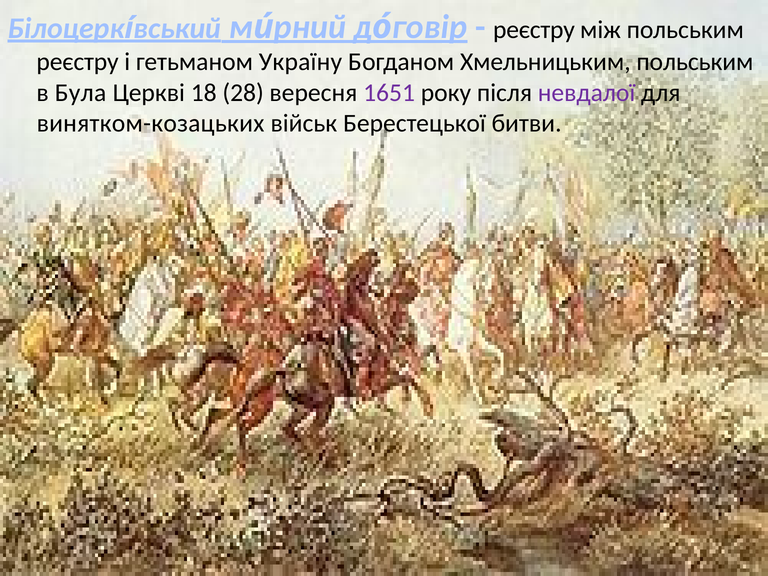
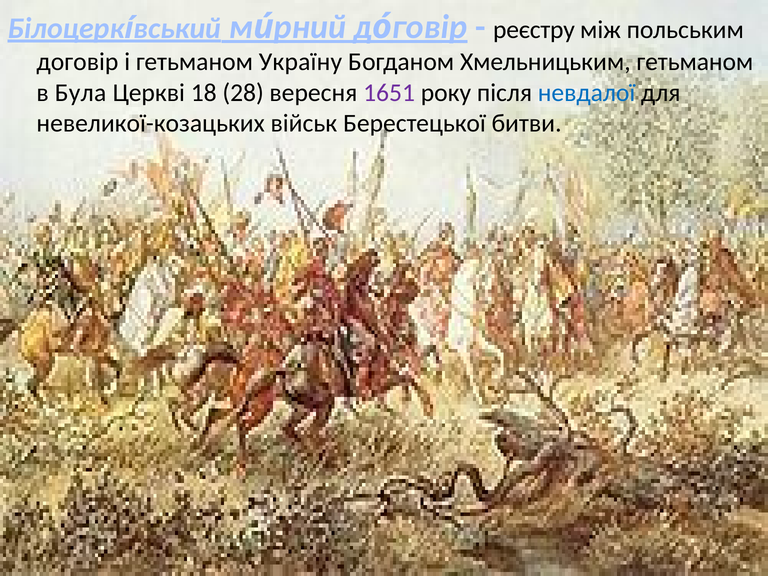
реєстру at (78, 62): реєстру -> договір
Хмельницьким польським: польським -> гетьманом
невдалої colour: purple -> blue
винятком-козацьких: винятком-козацьких -> невеликої-козацьких
